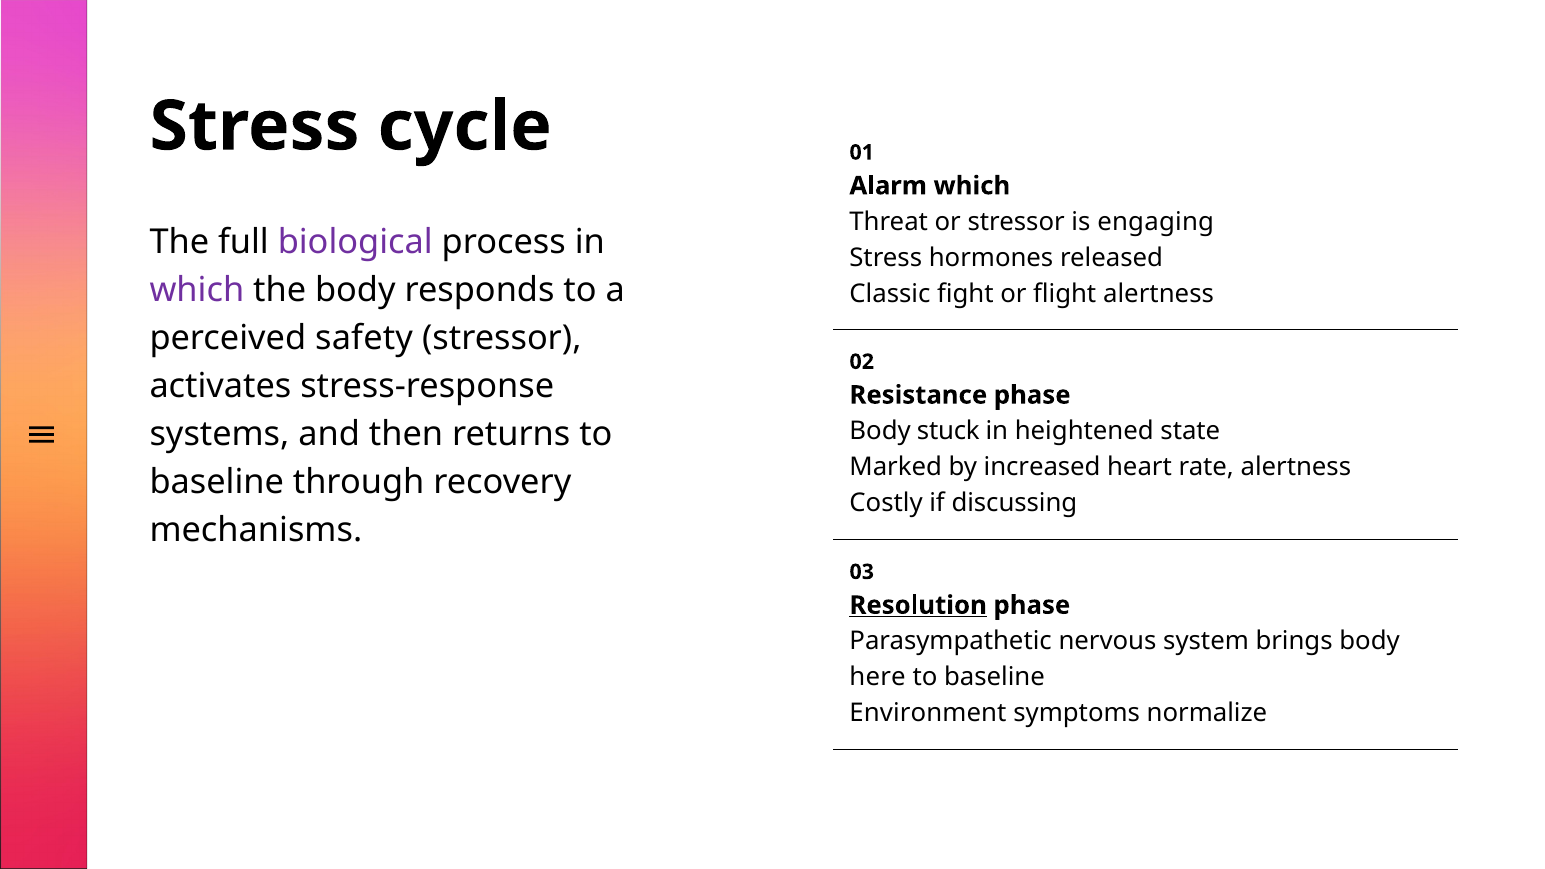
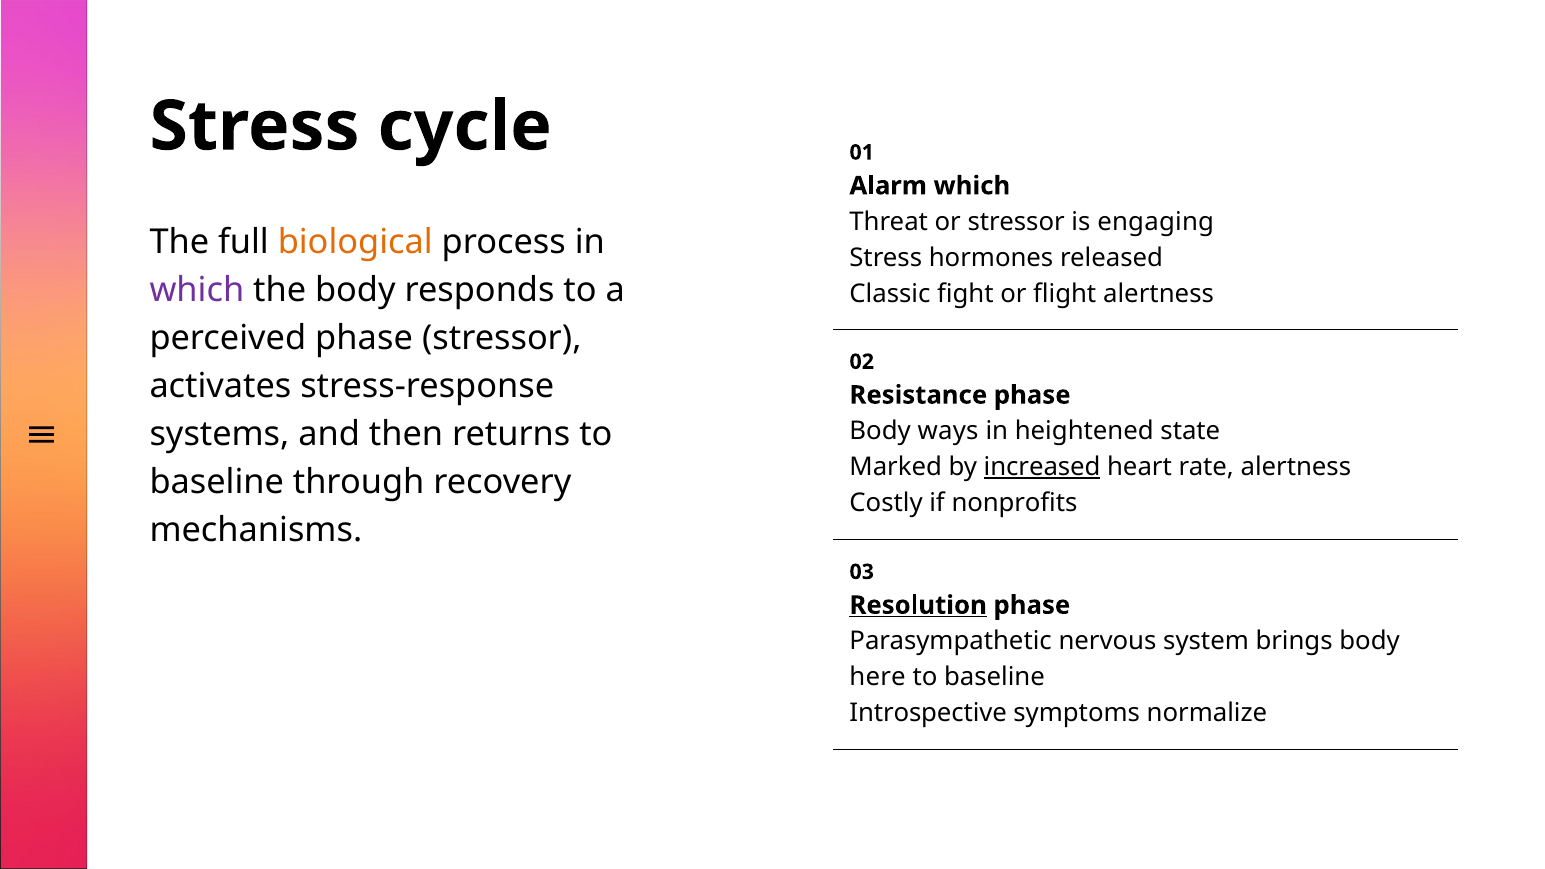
biological colour: purple -> orange
perceived safety: safety -> phase
stuck: stuck -> ways
increased underline: none -> present
discussing: discussing -> nonprofits
Environment: Environment -> Introspective
